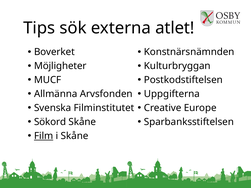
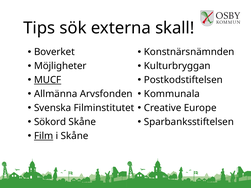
atlet: atlet -> skall
MUCF underline: none -> present
Uppgifterna: Uppgifterna -> Kommunala
